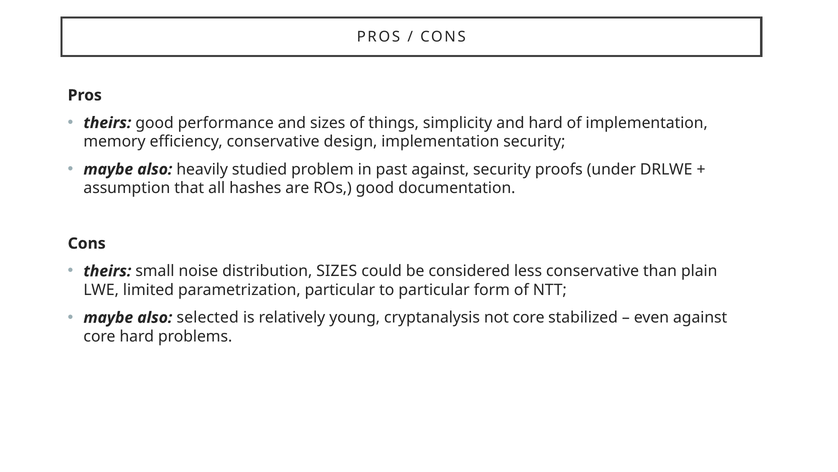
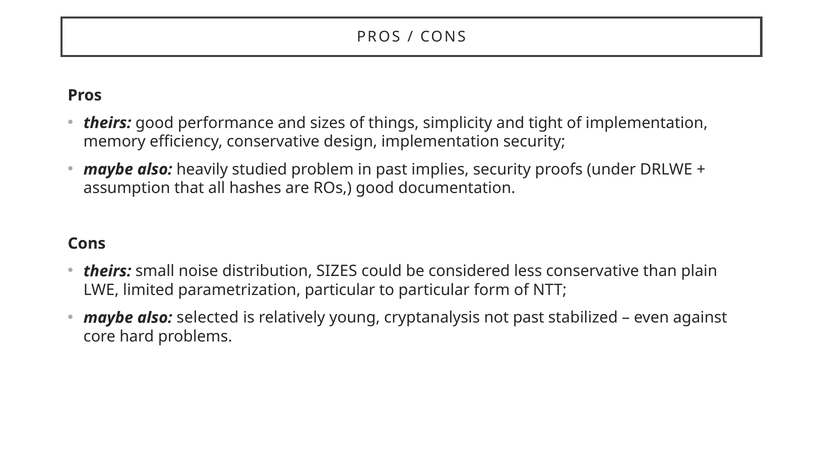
and hard: hard -> tight
past against: against -> implies
not core: core -> past
